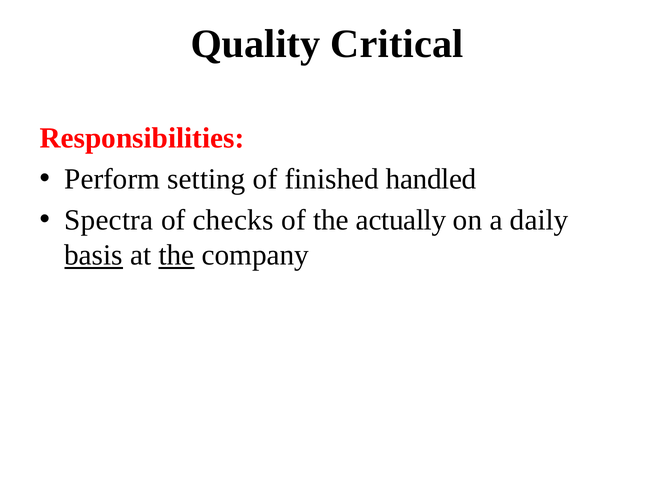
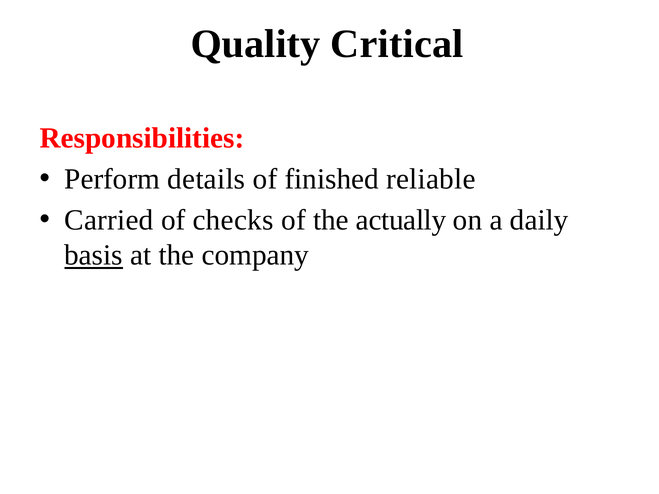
setting: setting -> details
handled: handled -> reliable
Spectra: Spectra -> Carried
the at (176, 255) underline: present -> none
